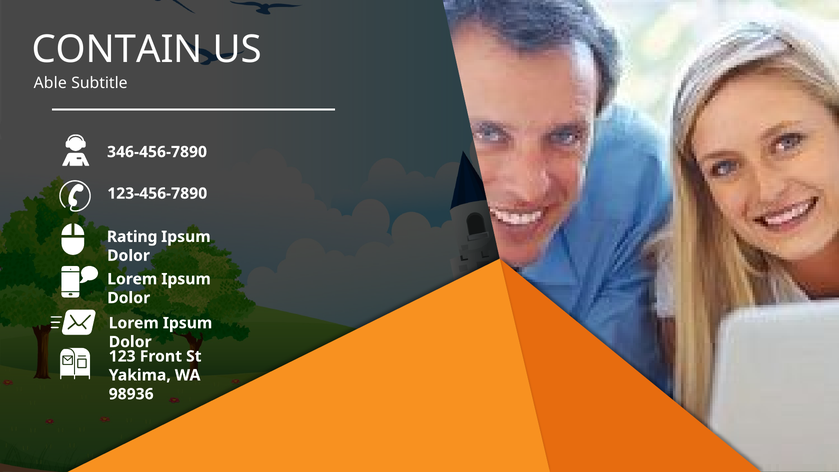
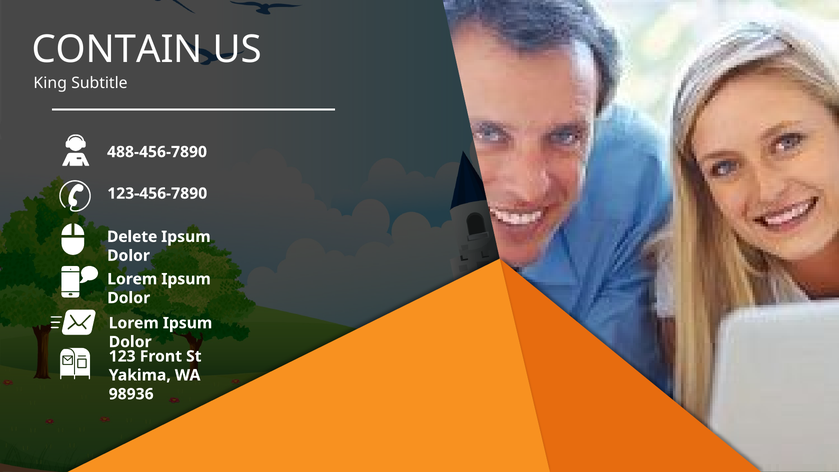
Able: Able -> King
346-456-7890: 346-456-7890 -> 488-456-7890
Rating: Rating -> Delete
